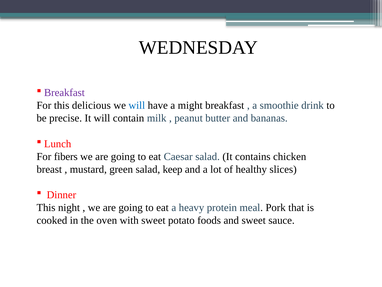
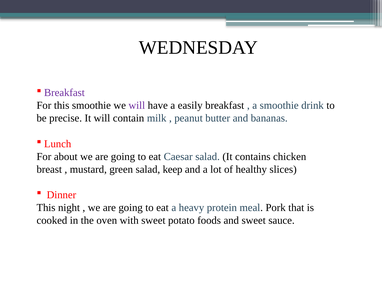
this delicious: delicious -> smoothie
will at (137, 105) colour: blue -> purple
might: might -> easily
fibers: fibers -> about
